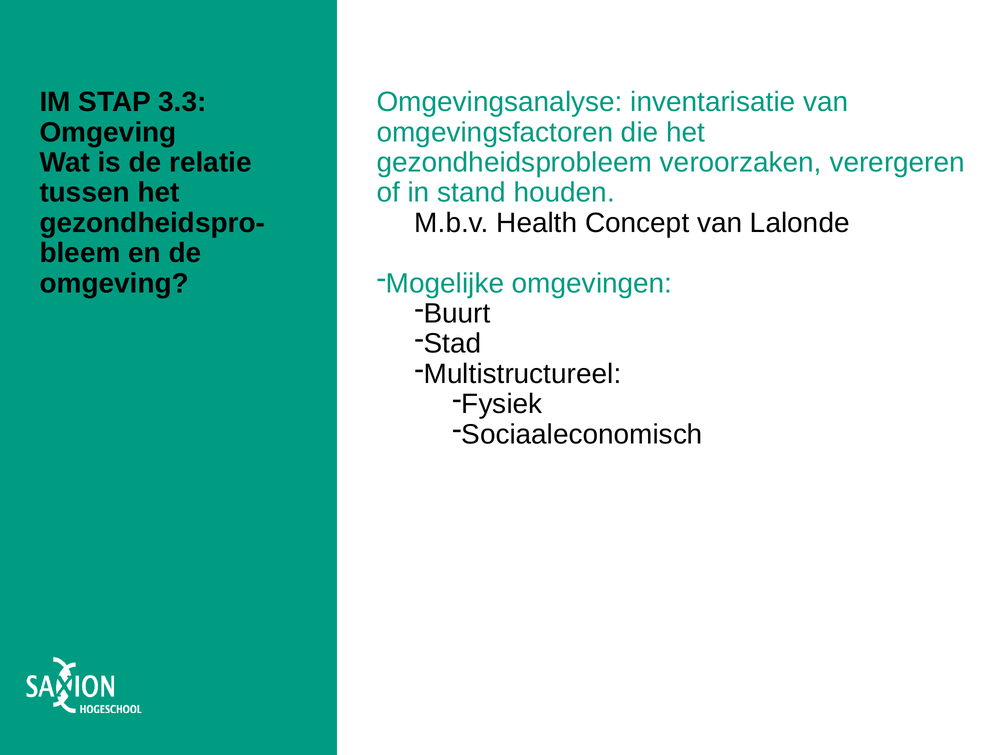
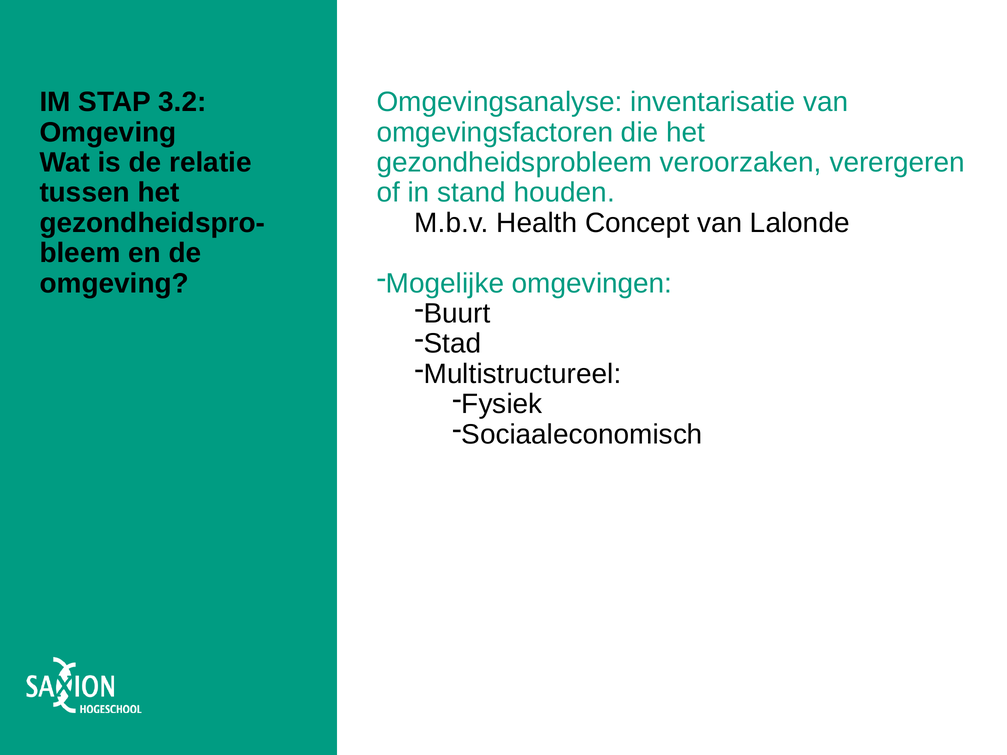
3.3: 3.3 -> 3.2
